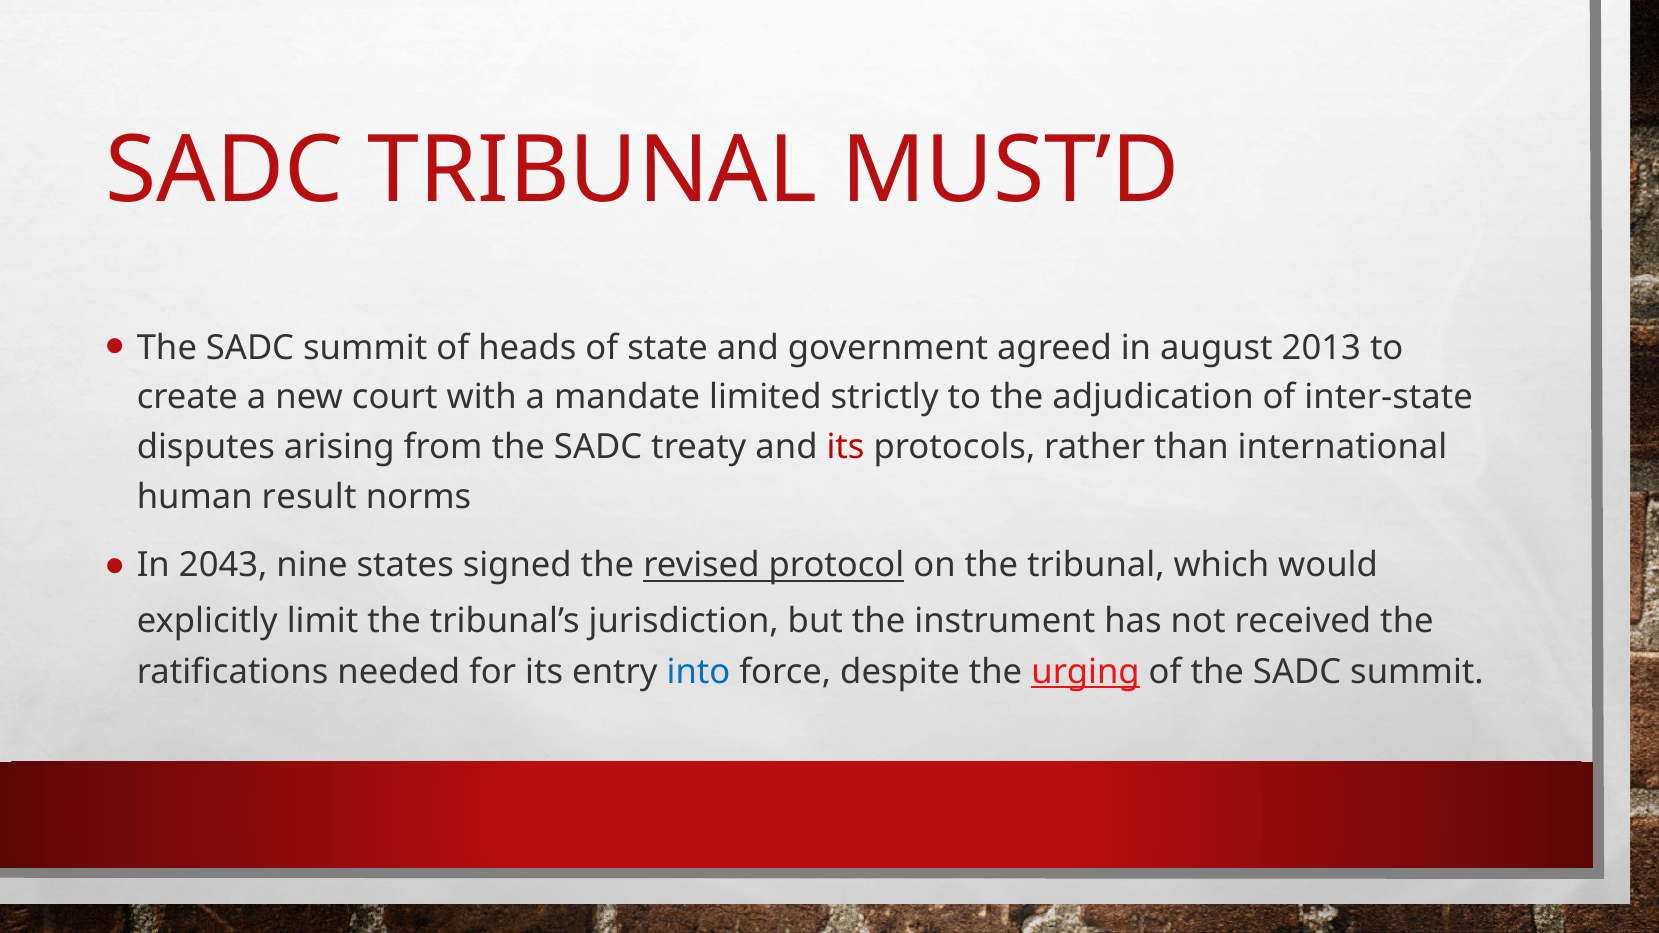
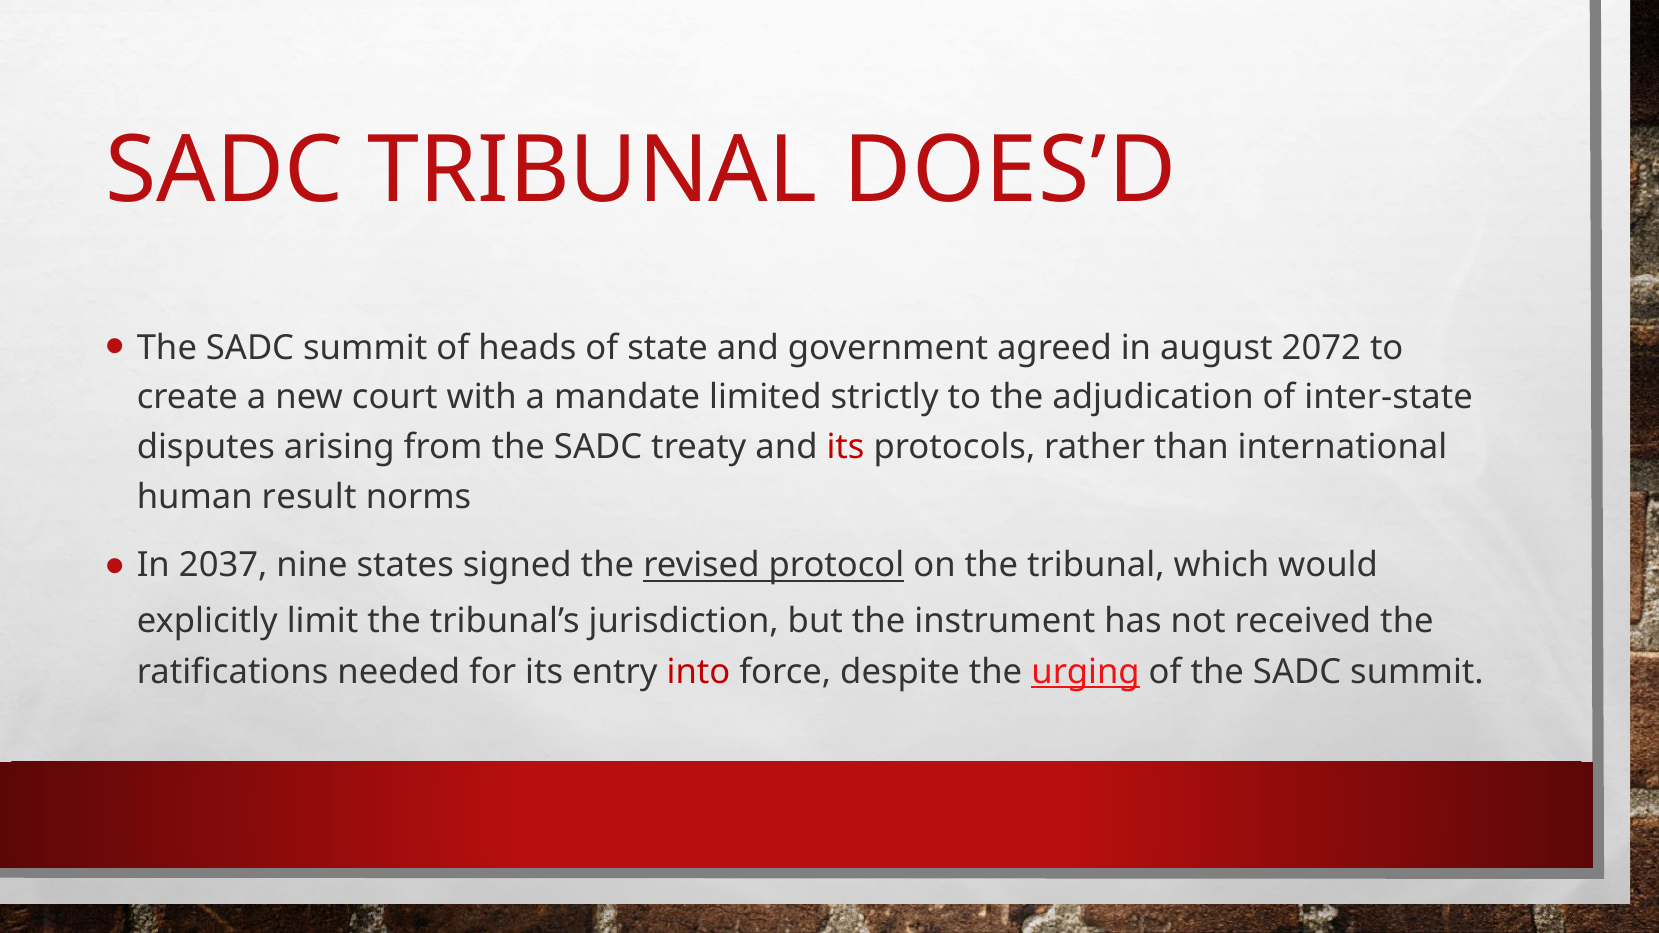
MUST’D: MUST’D -> DOES’D
2013: 2013 -> 2072
2043: 2043 -> 2037
into colour: blue -> red
